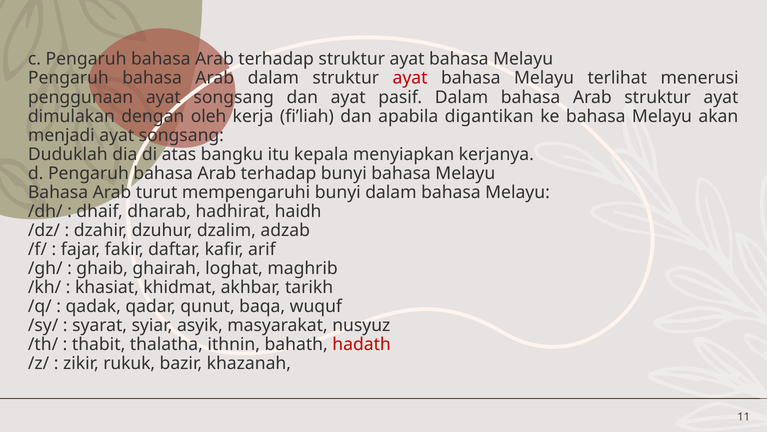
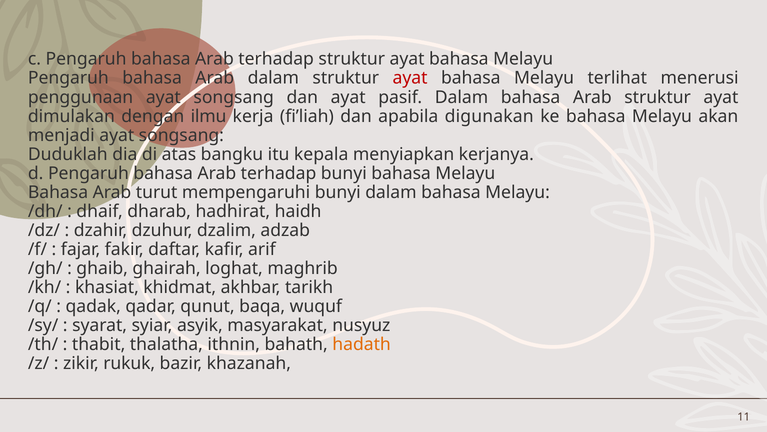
oleh: oleh -> ilmu
digantikan: digantikan -> digunakan
hadath colour: red -> orange
